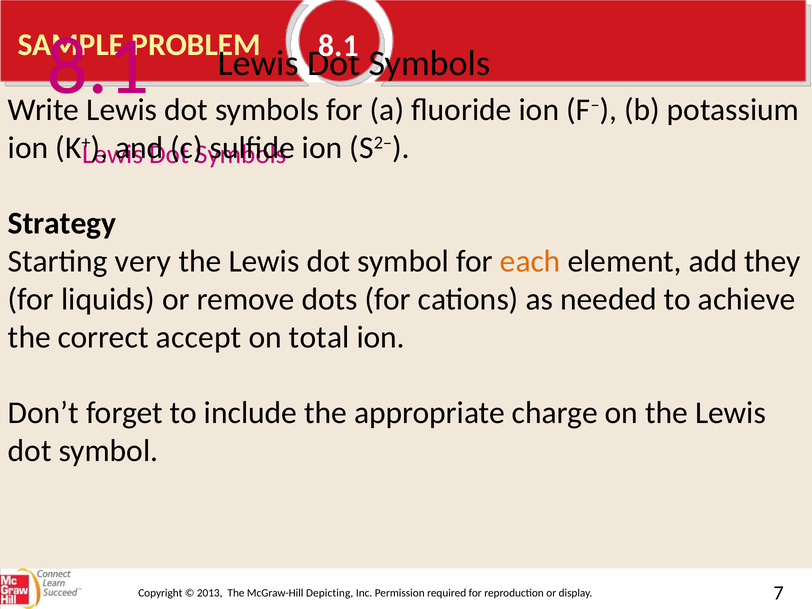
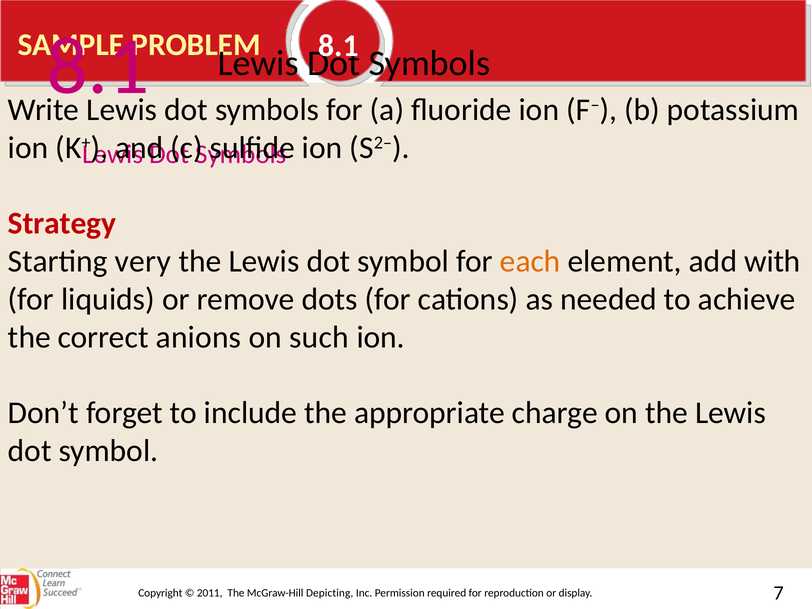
Strategy colour: black -> red
they: they -> with
accept: accept -> anions
total: total -> such
2013: 2013 -> 2011
